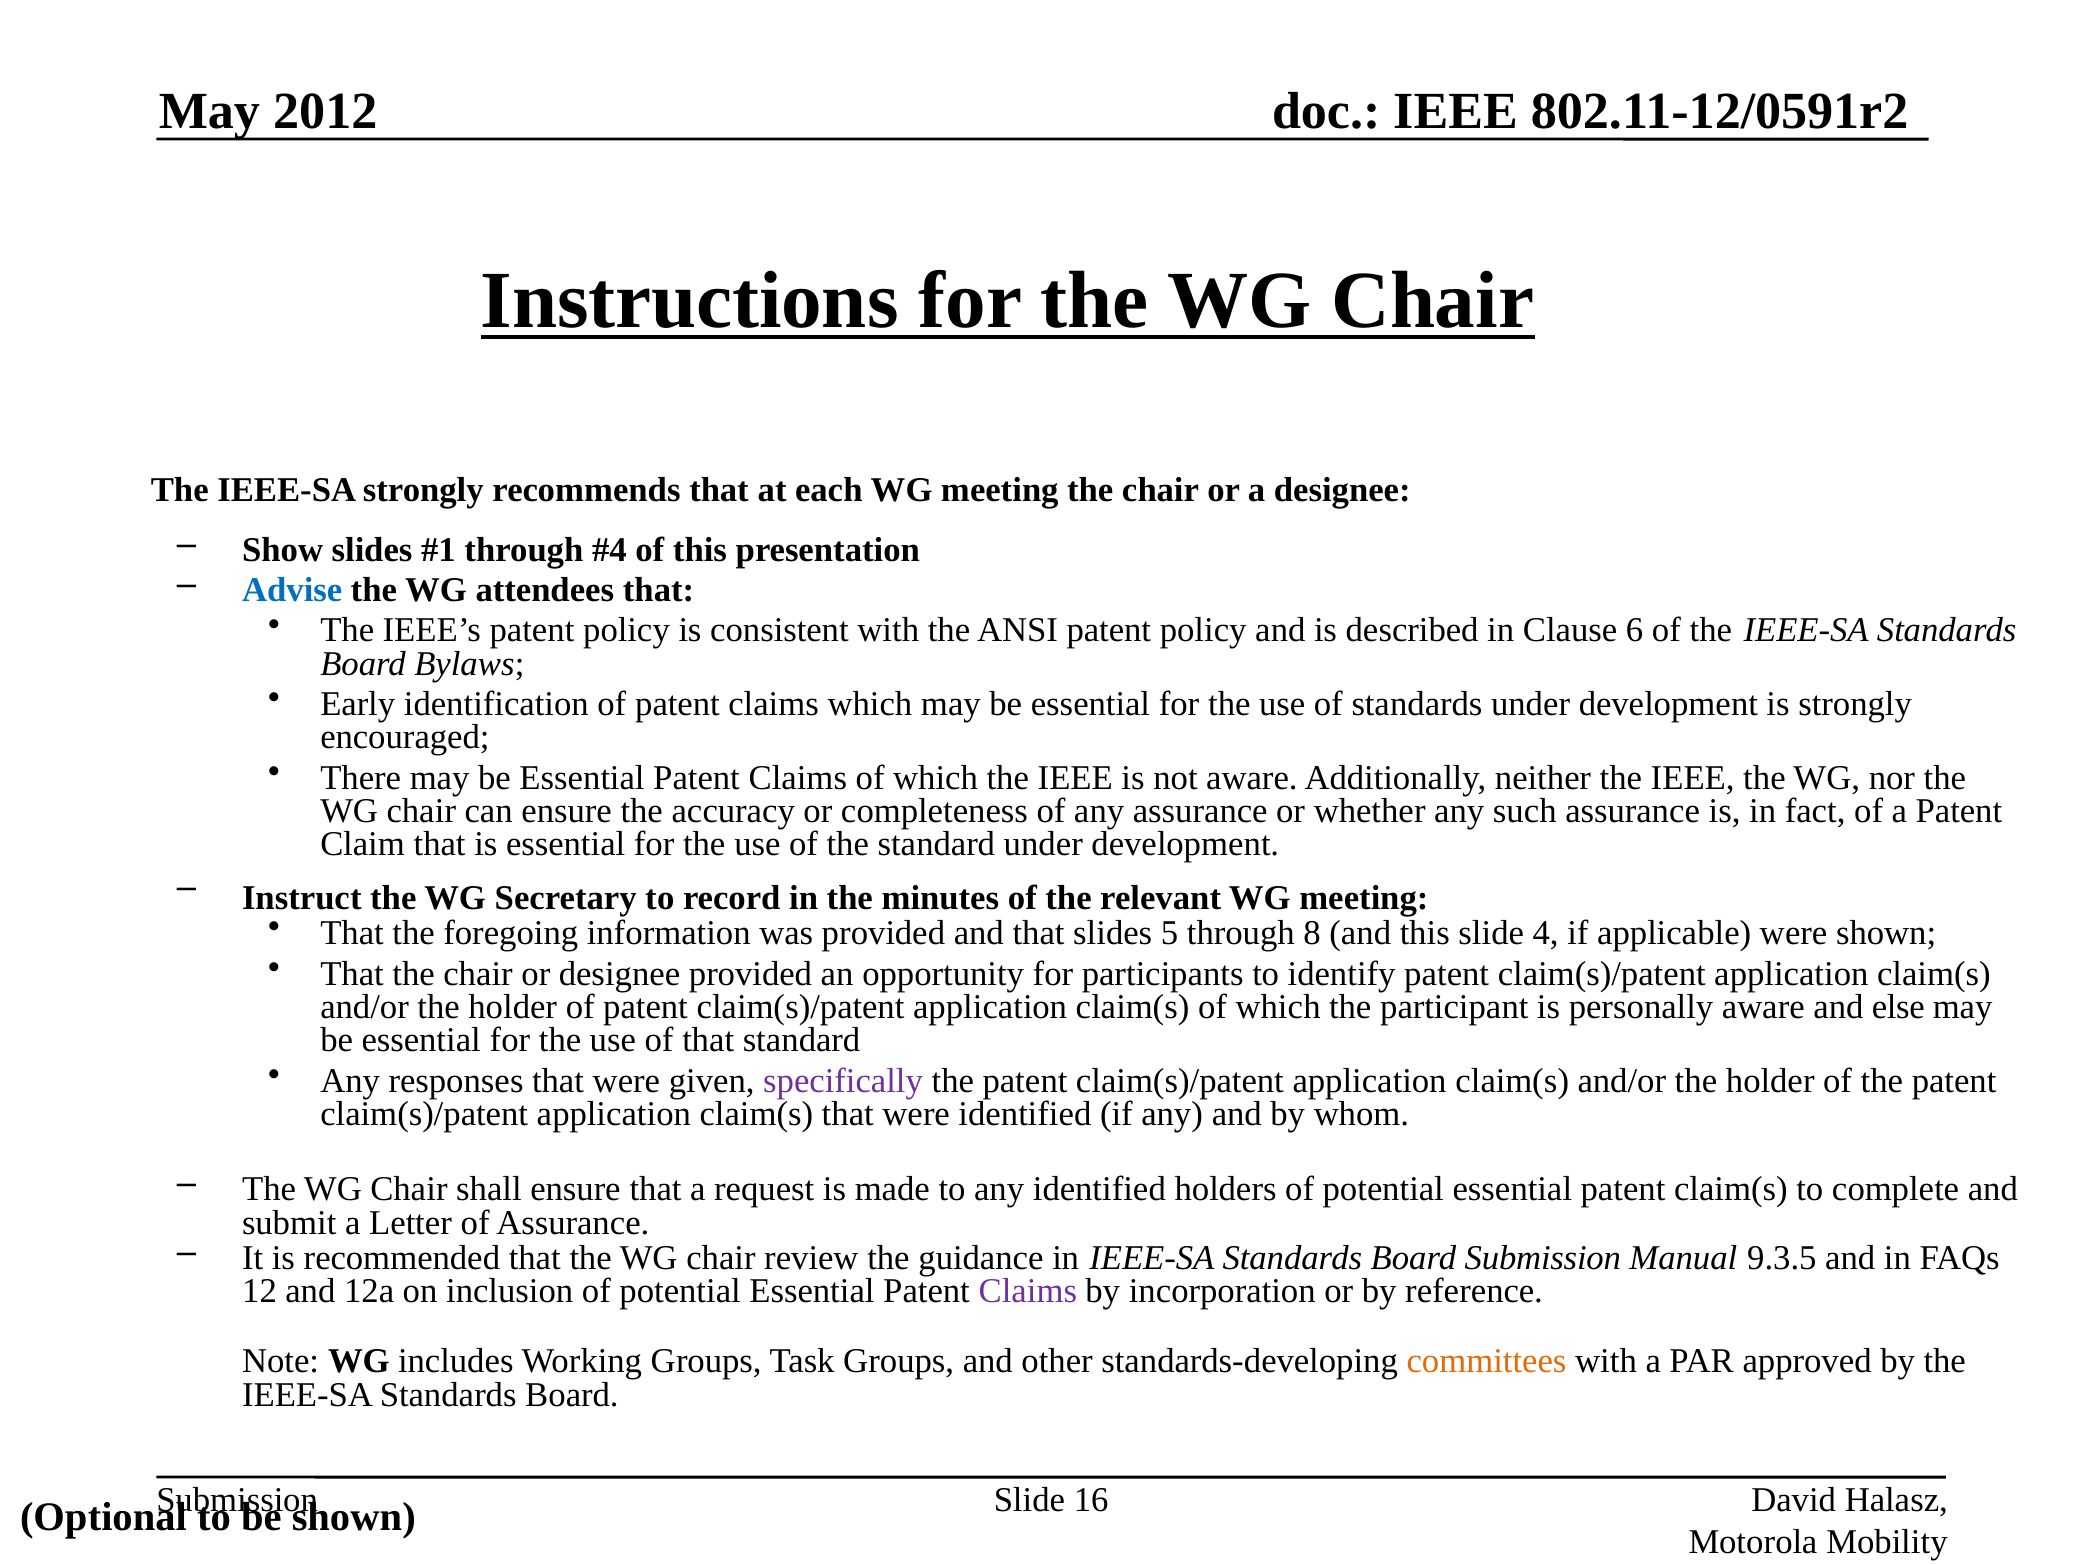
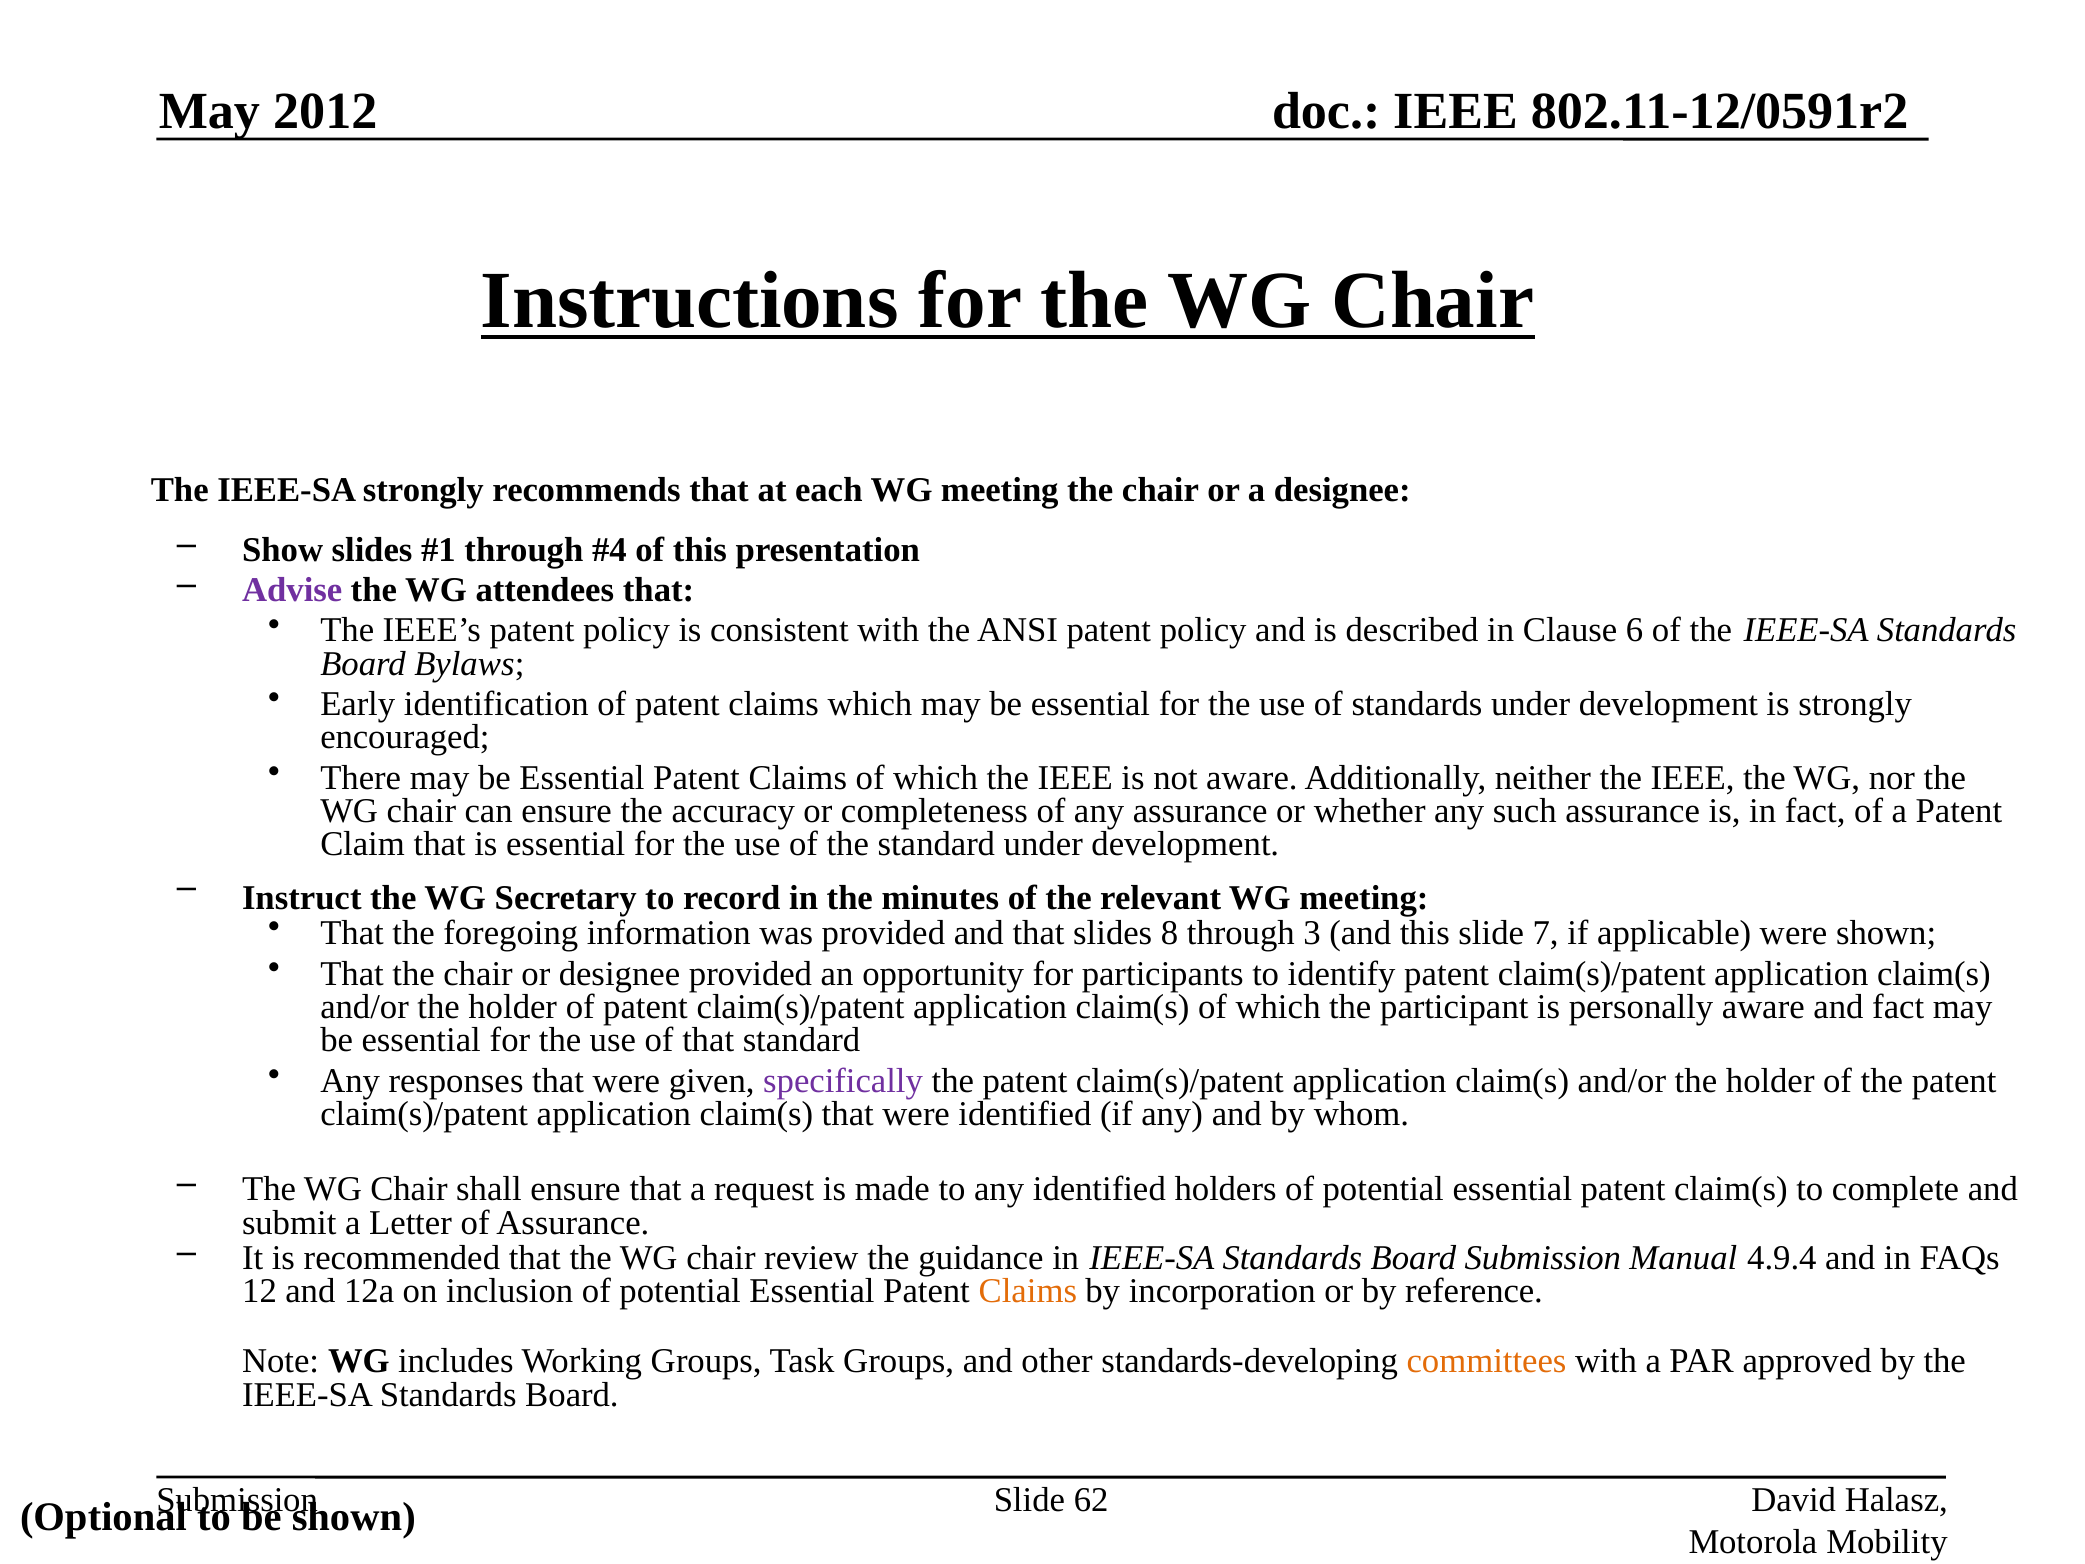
Advise colour: blue -> purple
5: 5 -> 8
8: 8 -> 3
4: 4 -> 7
and else: else -> fact
9.3.5: 9.3.5 -> 4.9.4
Claims at (1028, 1291) colour: purple -> orange
16: 16 -> 62
